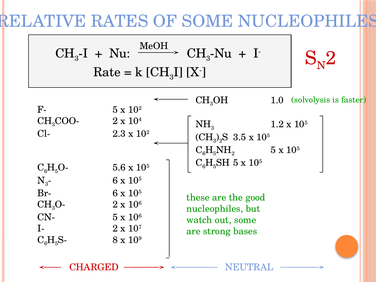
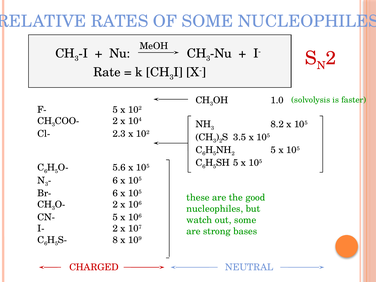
1.2: 1.2 -> 8.2
